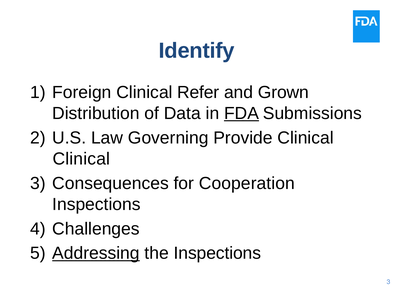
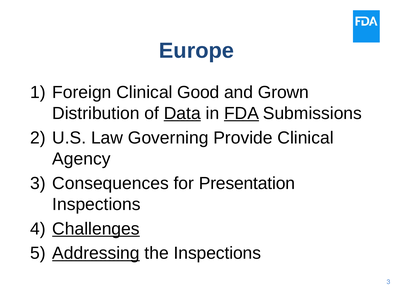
Identify: Identify -> Europe
Refer: Refer -> Good
Data underline: none -> present
Clinical at (81, 159): Clinical -> Agency
Cooperation: Cooperation -> Presentation
Challenges underline: none -> present
